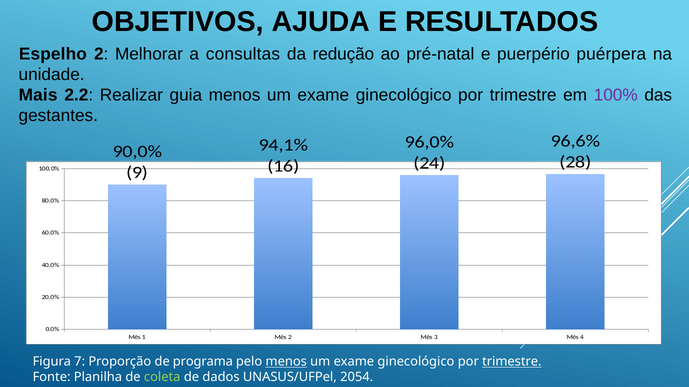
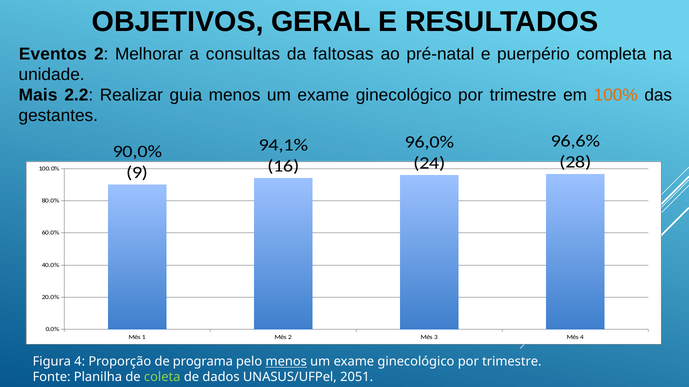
AJUDA: AJUDA -> GERAL
Espelho: Espelho -> Eventos
redução: redução -> faltosas
puérpera: puérpera -> completa
100% colour: purple -> orange
Figura 7: 7 -> 4
trimestre at (512, 362) underline: present -> none
2054: 2054 -> 2051
